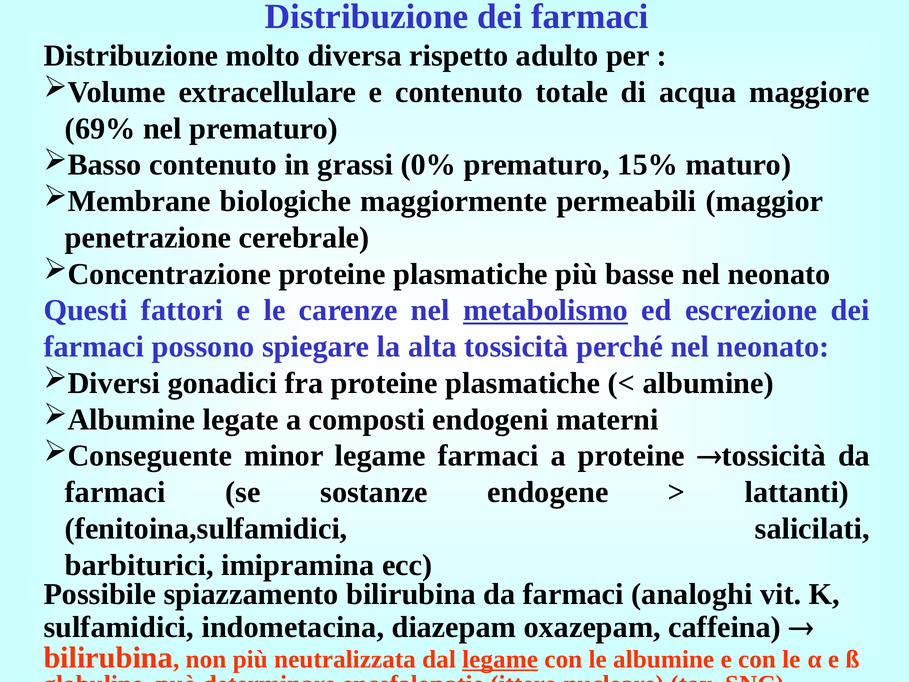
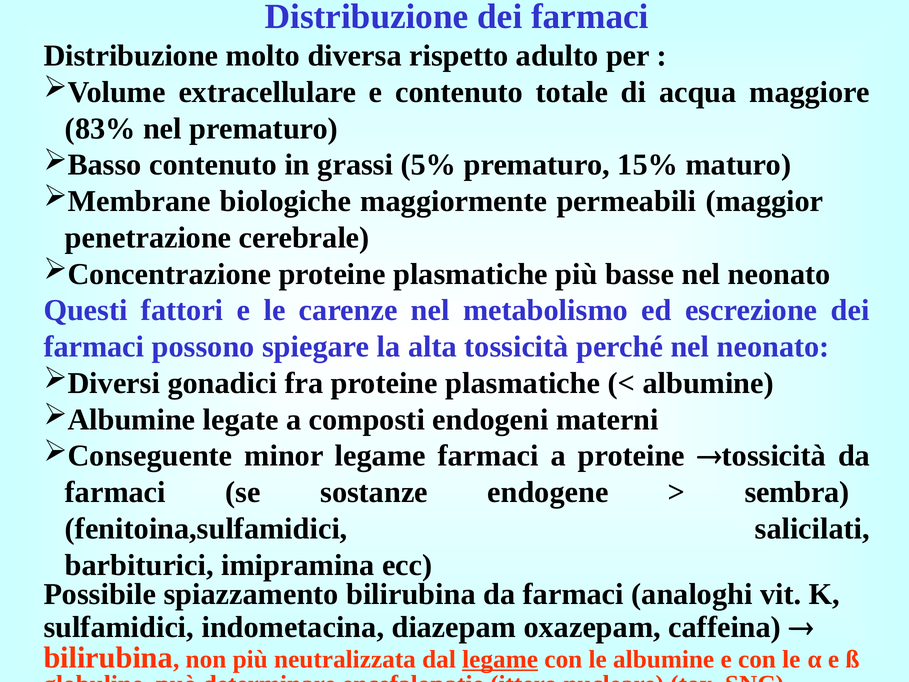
69%: 69% -> 83%
0%: 0% -> 5%
metabolismo underline: present -> none
lattanti: lattanti -> sembra
